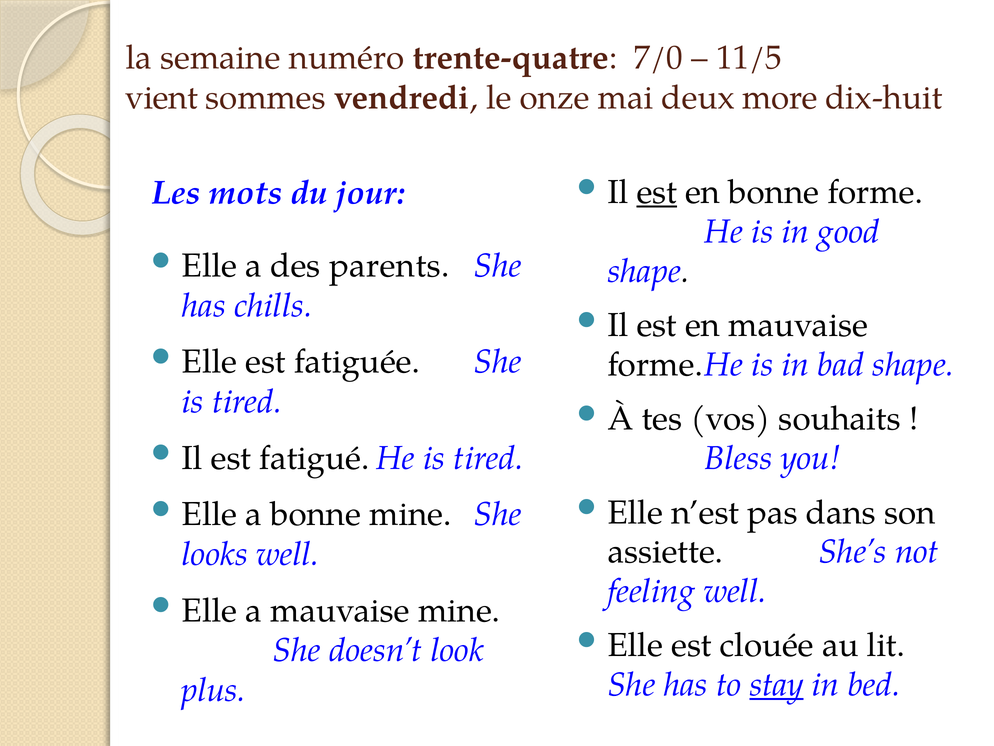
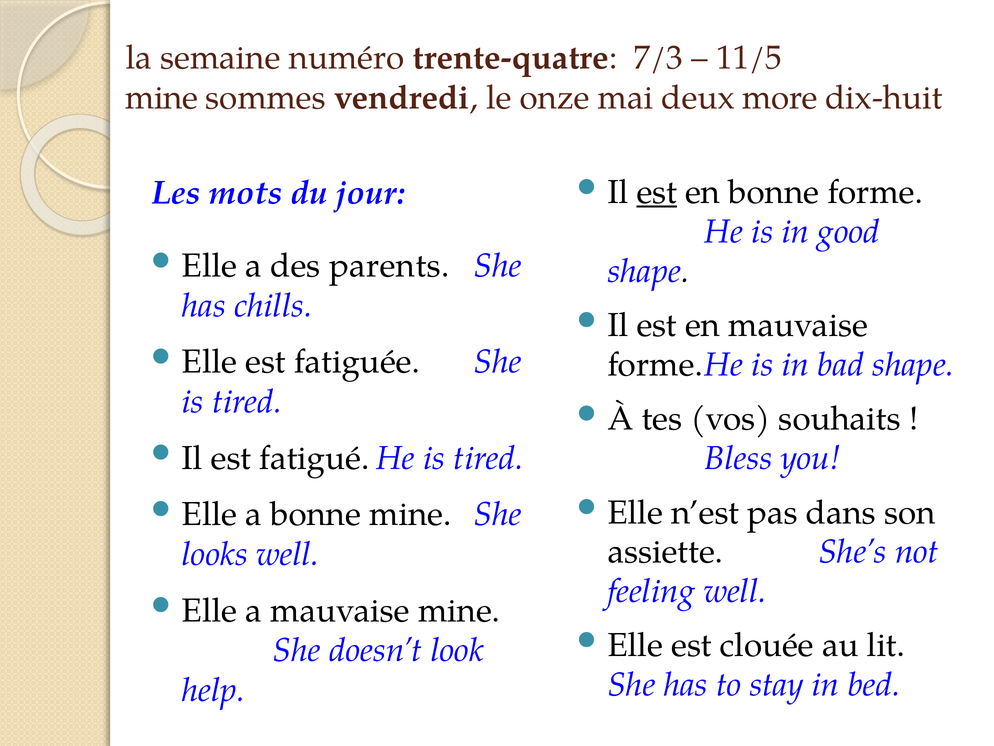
7/0: 7/0 -> 7/3
vient at (162, 98): vient -> mine
stay underline: present -> none
plus: plus -> help
